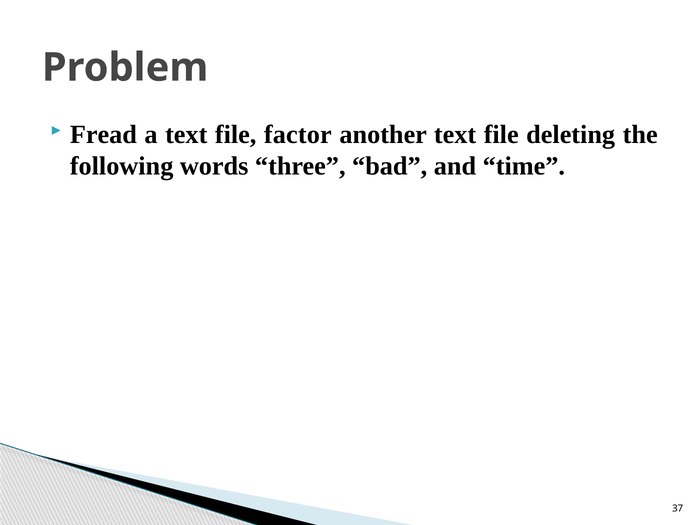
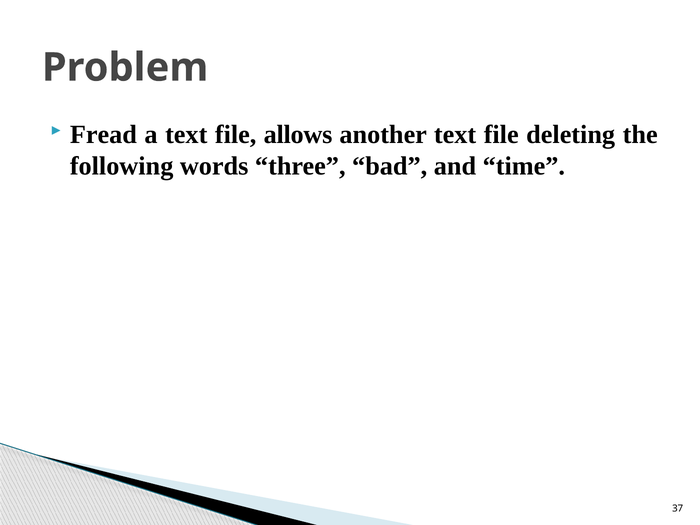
factor: factor -> allows
